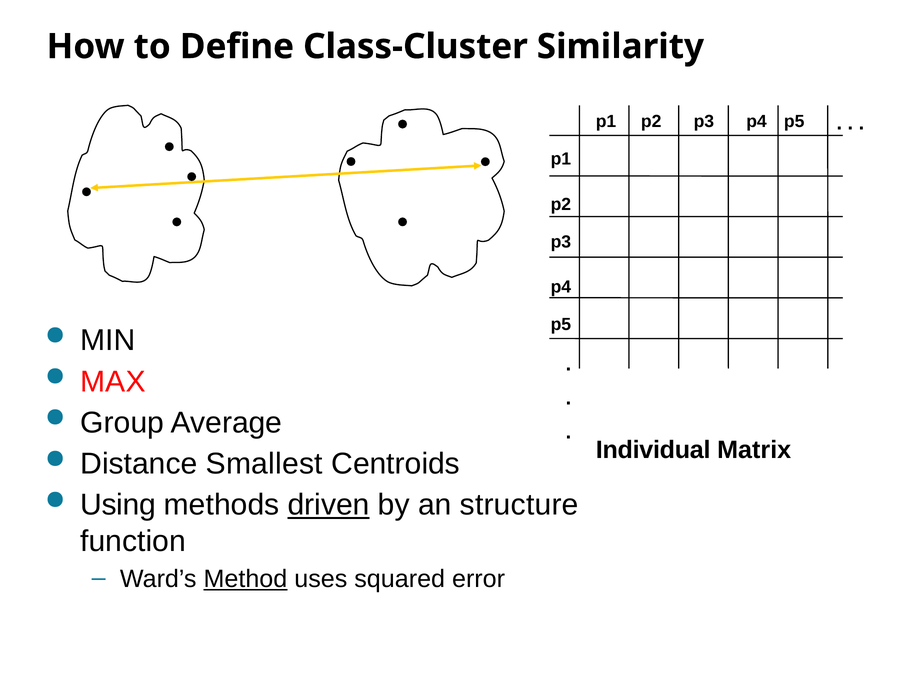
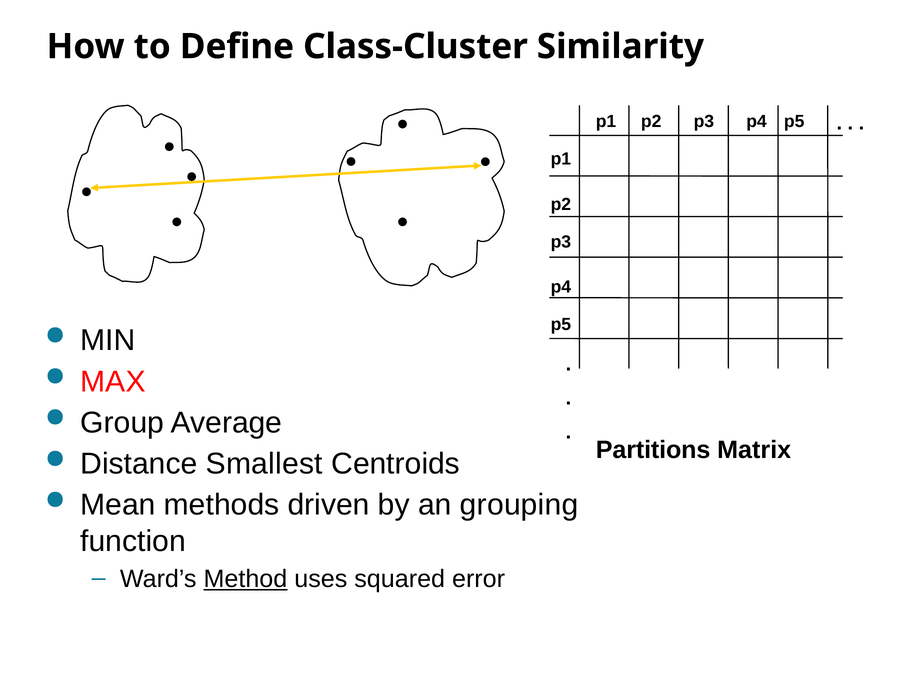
Individual: Individual -> Partitions
Using: Using -> Mean
driven underline: present -> none
structure: structure -> grouping
